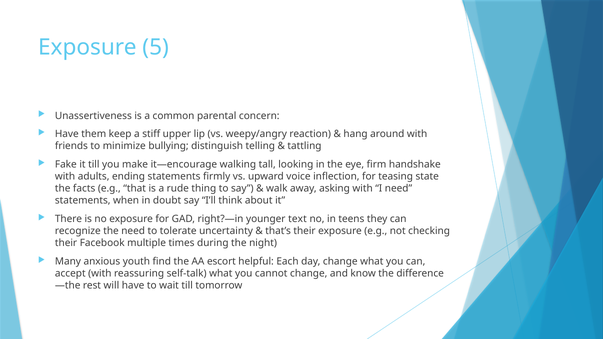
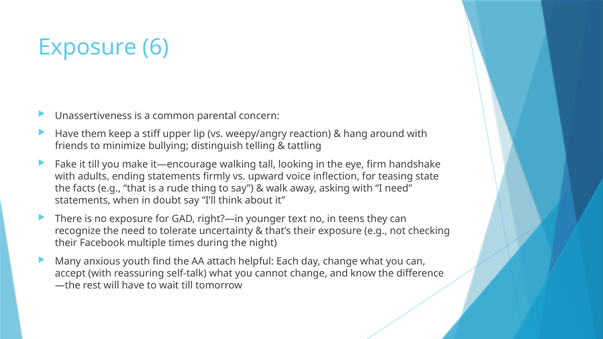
5: 5 -> 6
escort: escort -> attach
